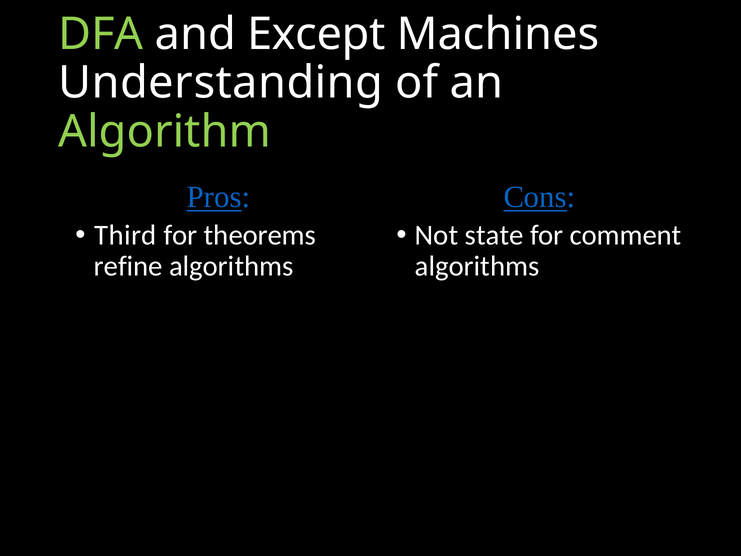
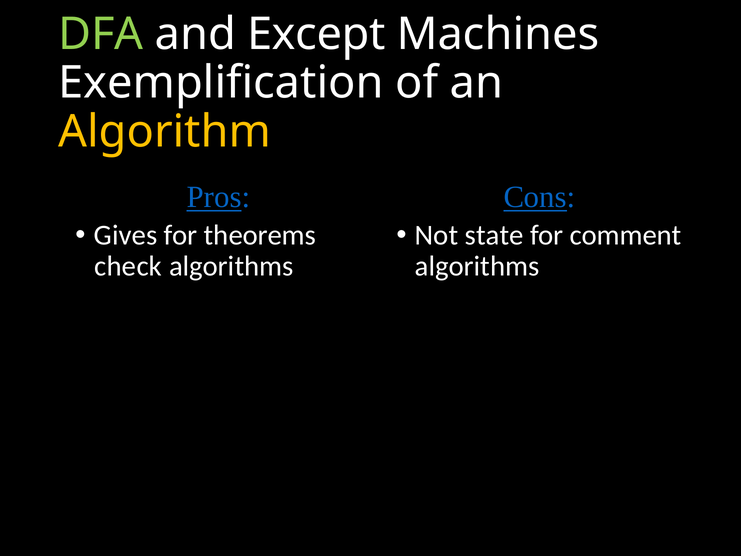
Understanding: Understanding -> Exemplification
Algorithm colour: light green -> yellow
Third: Third -> Gives
refine: refine -> check
